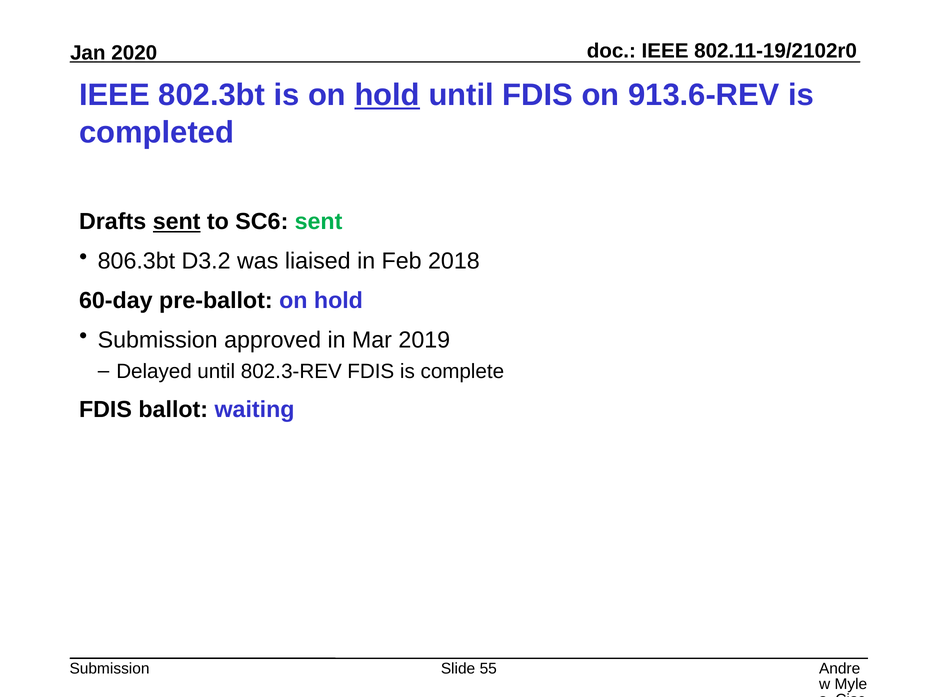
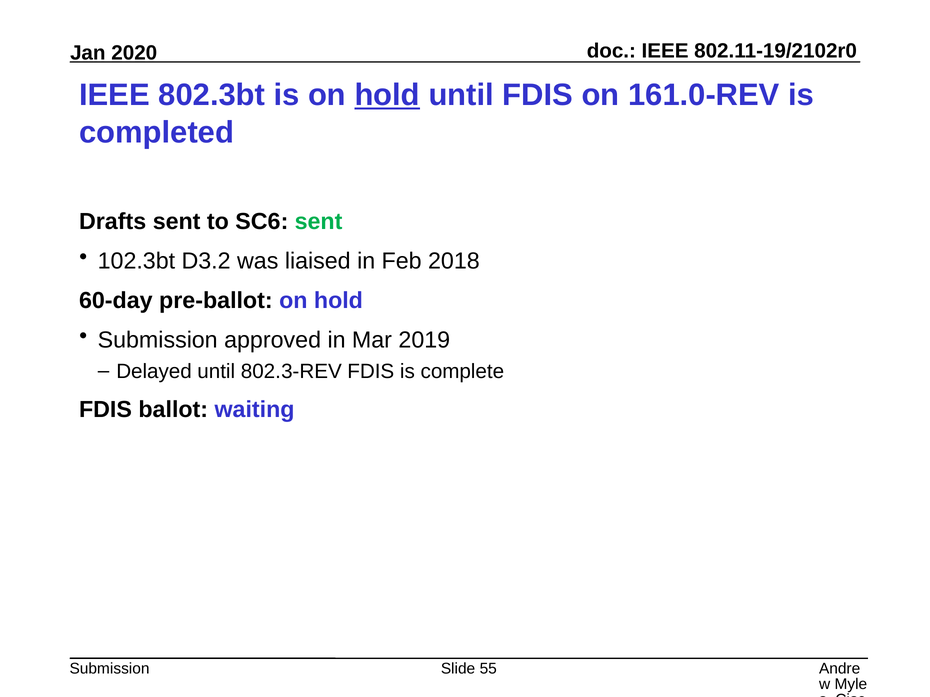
913.6-REV: 913.6-REV -> 161.0-REV
sent at (177, 222) underline: present -> none
806.3bt: 806.3bt -> 102.3bt
